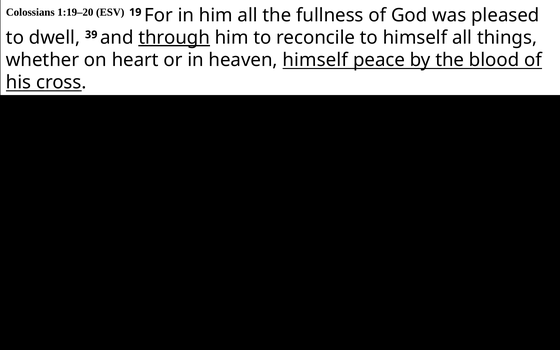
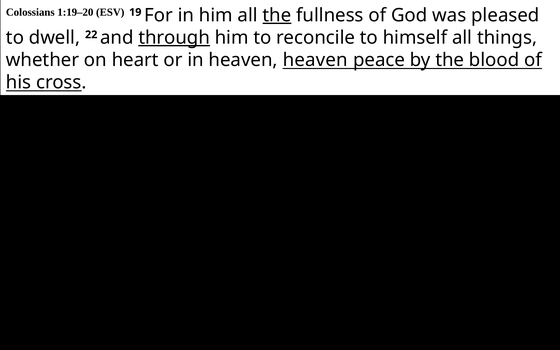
the at (277, 15) underline: none -> present
39: 39 -> 22
heaven himself: himself -> heaven
